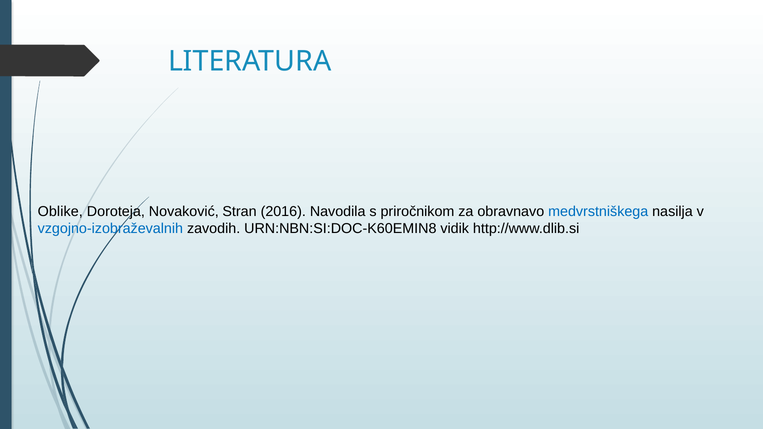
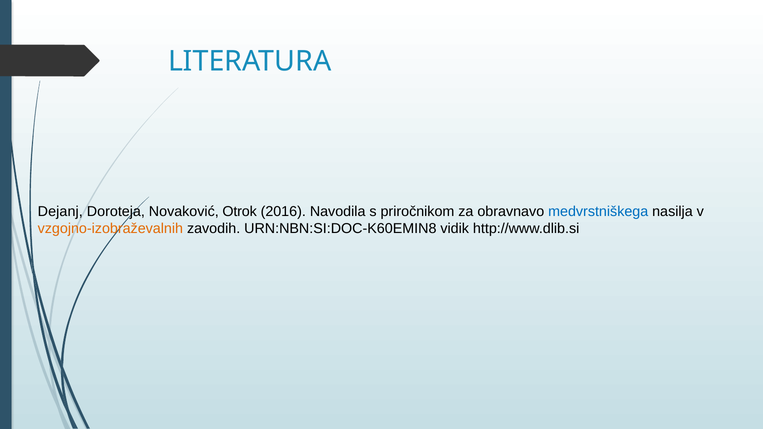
Oblike: Oblike -> Dejanj
Stran: Stran -> Otrok
vzgojno-izobraževalnih colour: blue -> orange
